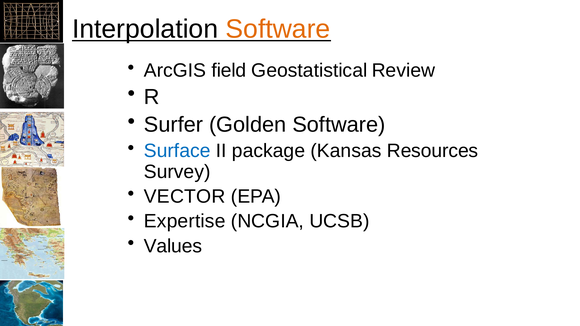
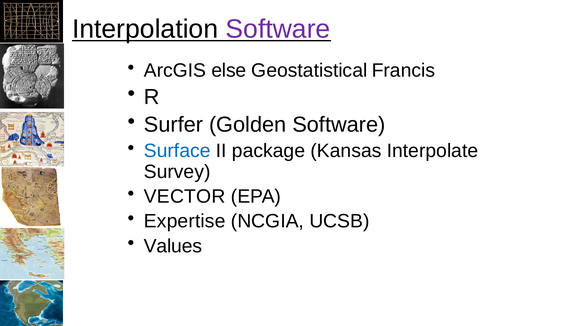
Software at (278, 29) colour: orange -> purple
field: field -> else
Review: Review -> Francis
Resources: Resources -> Interpolate
